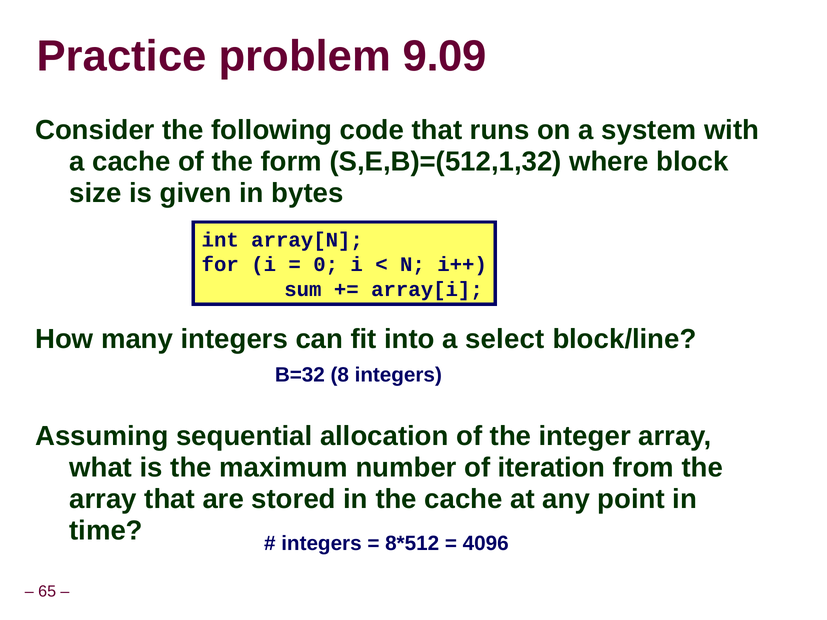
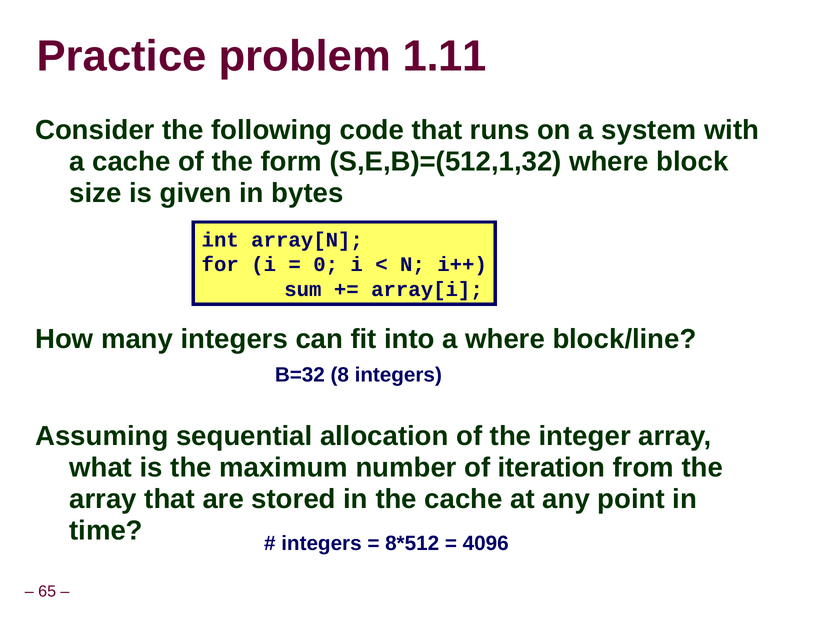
9.09: 9.09 -> 1.11
a select: select -> where
